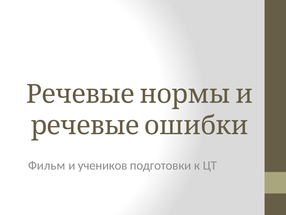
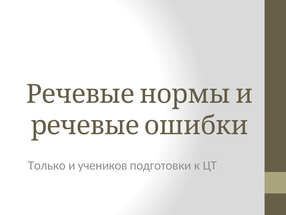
Фильм: Фильм -> Только
